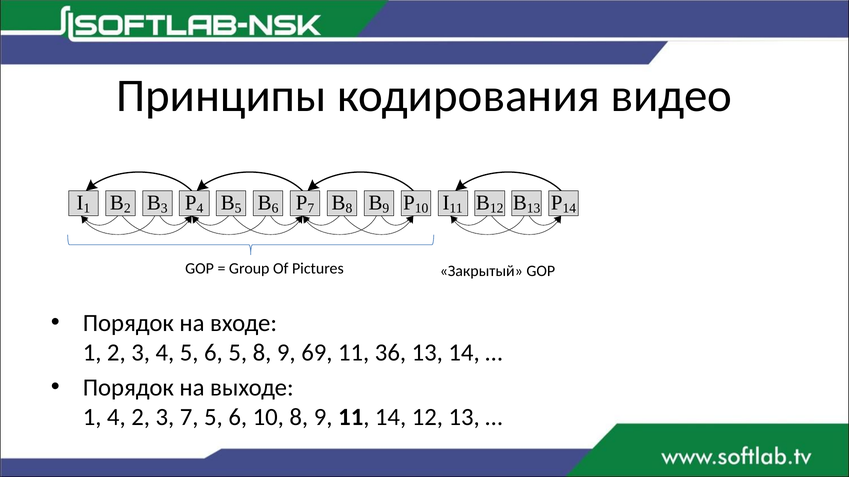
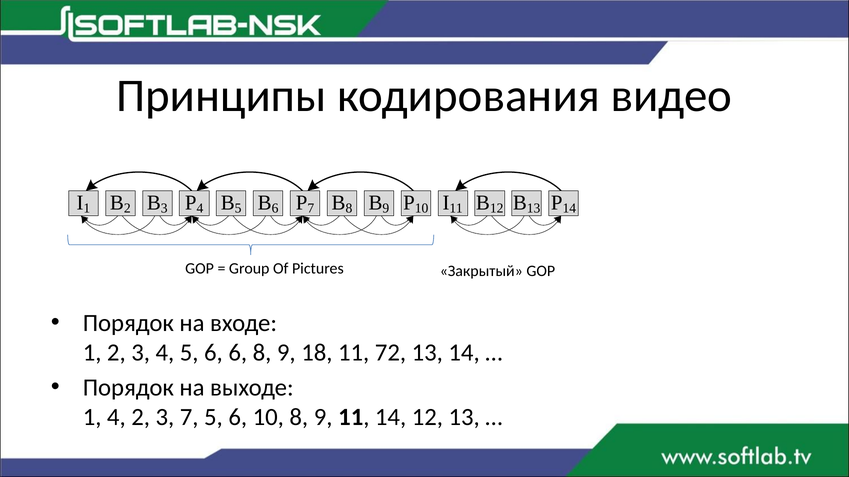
6 5: 5 -> 6
69: 69 -> 18
36: 36 -> 72
